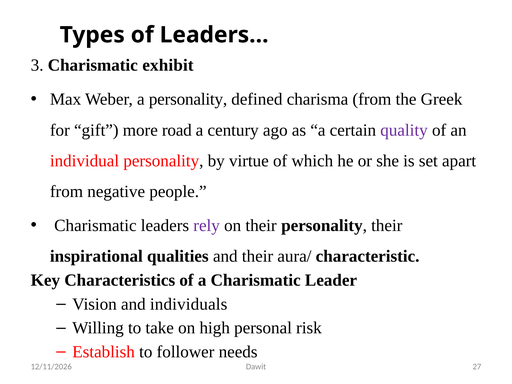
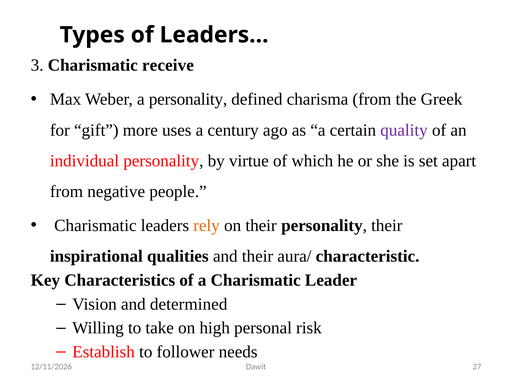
exhibit: exhibit -> receive
road: road -> uses
rely colour: purple -> orange
individuals: individuals -> determined
